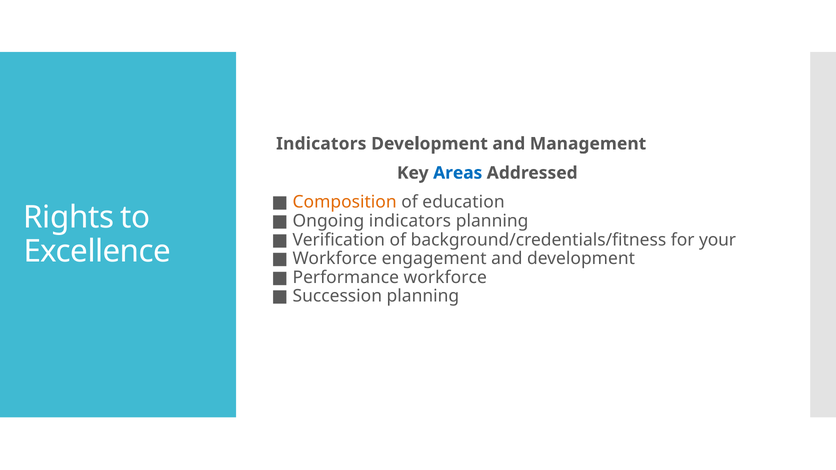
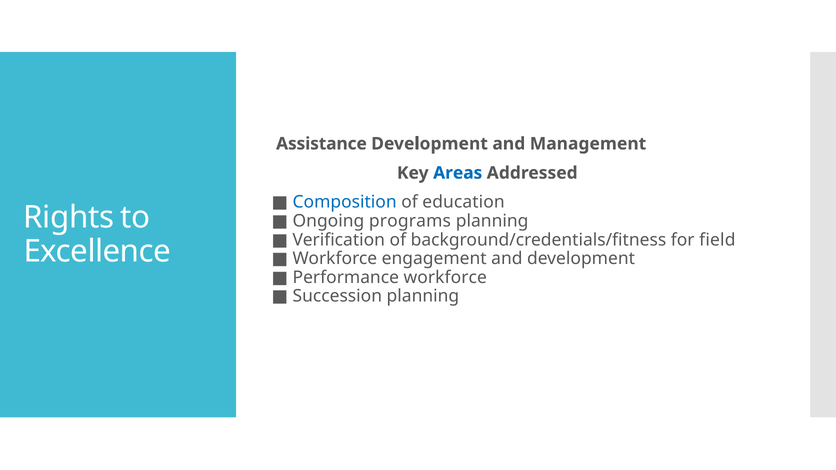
Indicators at (321, 144): Indicators -> Assistance
Composition colour: orange -> blue
Ongoing indicators: indicators -> programs
your: your -> field
